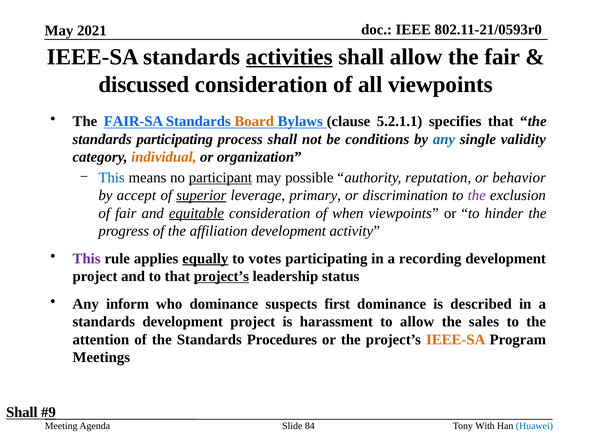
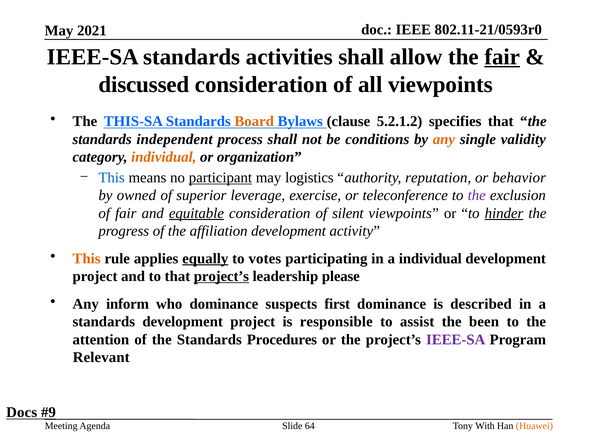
activities underline: present -> none
fair at (502, 57) underline: none -> present
FAIR-SA: FAIR-SA -> THIS-SA
5.2.1.1: 5.2.1.1 -> 5.2.1.2
standards participating: participating -> independent
any at (444, 139) colour: blue -> orange
possible: possible -> logistics
accept: accept -> owned
superior underline: present -> none
primary: primary -> exercise
discrimination: discrimination -> teleconference
when: when -> silent
hinder underline: none -> present
This at (87, 259) colour: purple -> orange
a recording: recording -> individual
status: status -> please
harassment: harassment -> responsible
to allow: allow -> assist
sales: sales -> been
IEEE-SA at (456, 339) colour: orange -> purple
Meetings: Meetings -> Relevant
Shall at (22, 412): Shall -> Docs
84: 84 -> 64
Huawei colour: blue -> orange
